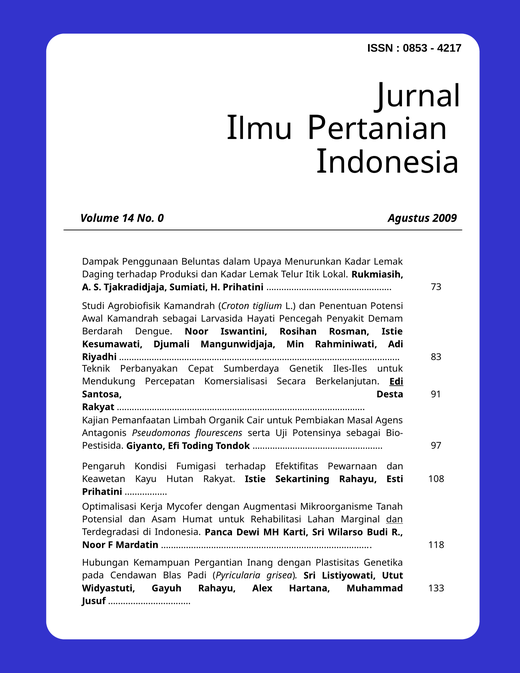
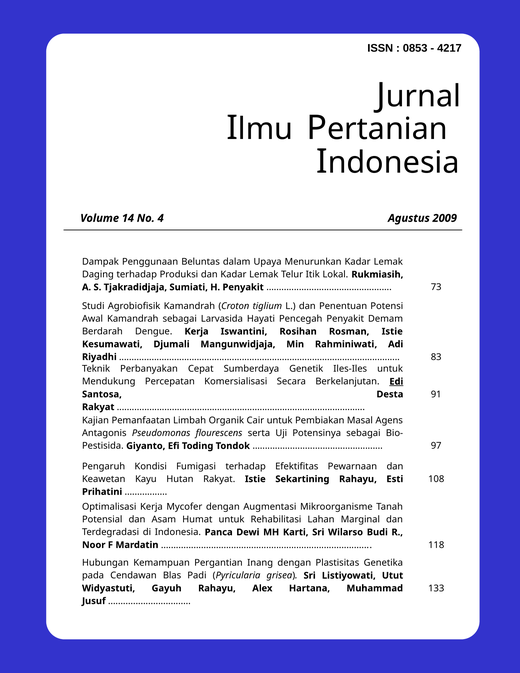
0: 0 -> 4
H Prihatini: Prihatini -> Penyakit
Dengue Noor: Noor -> Kerja
dan at (395, 519) underline: present -> none
